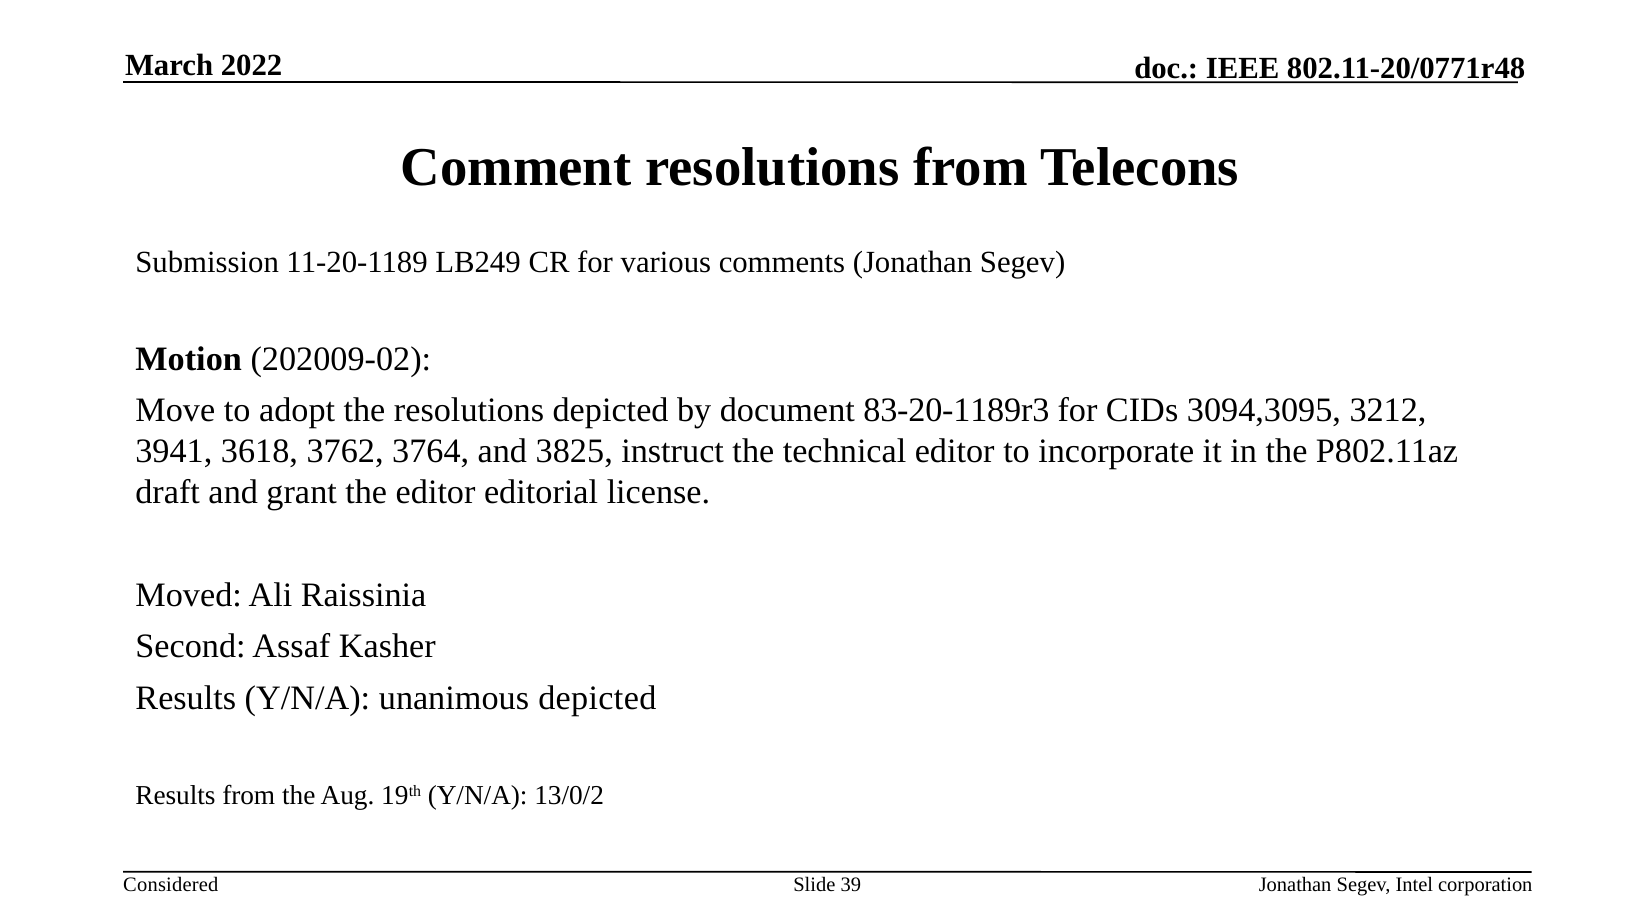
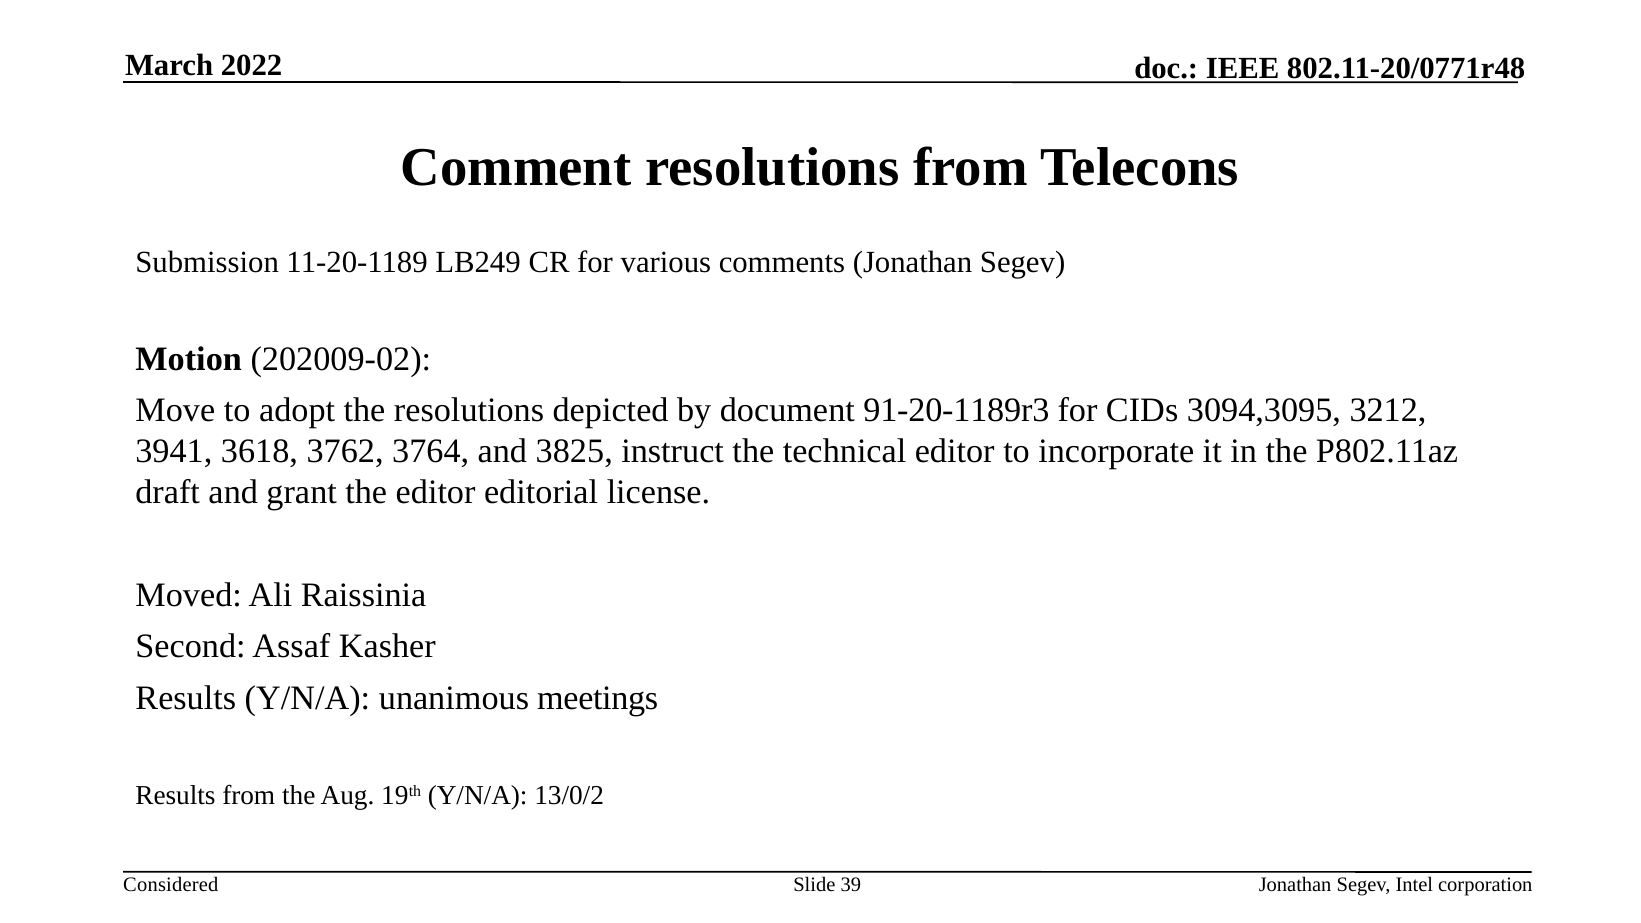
83-20-1189r3: 83-20-1189r3 -> 91-20-1189r3
unanimous depicted: depicted -> meetings
